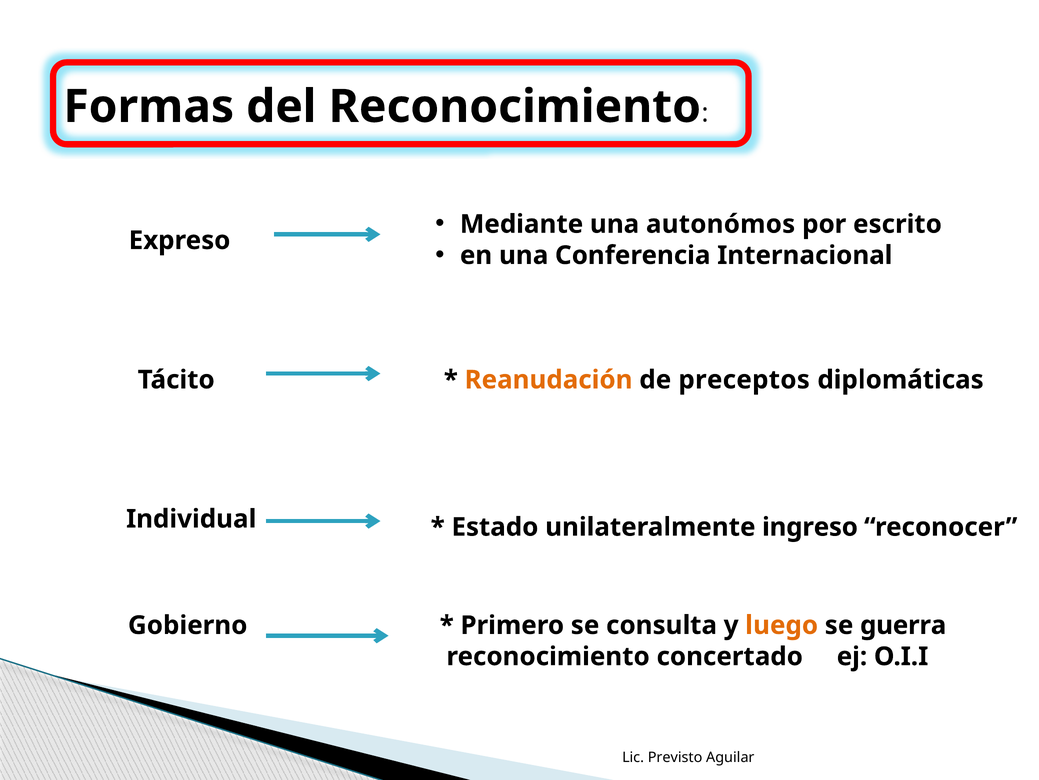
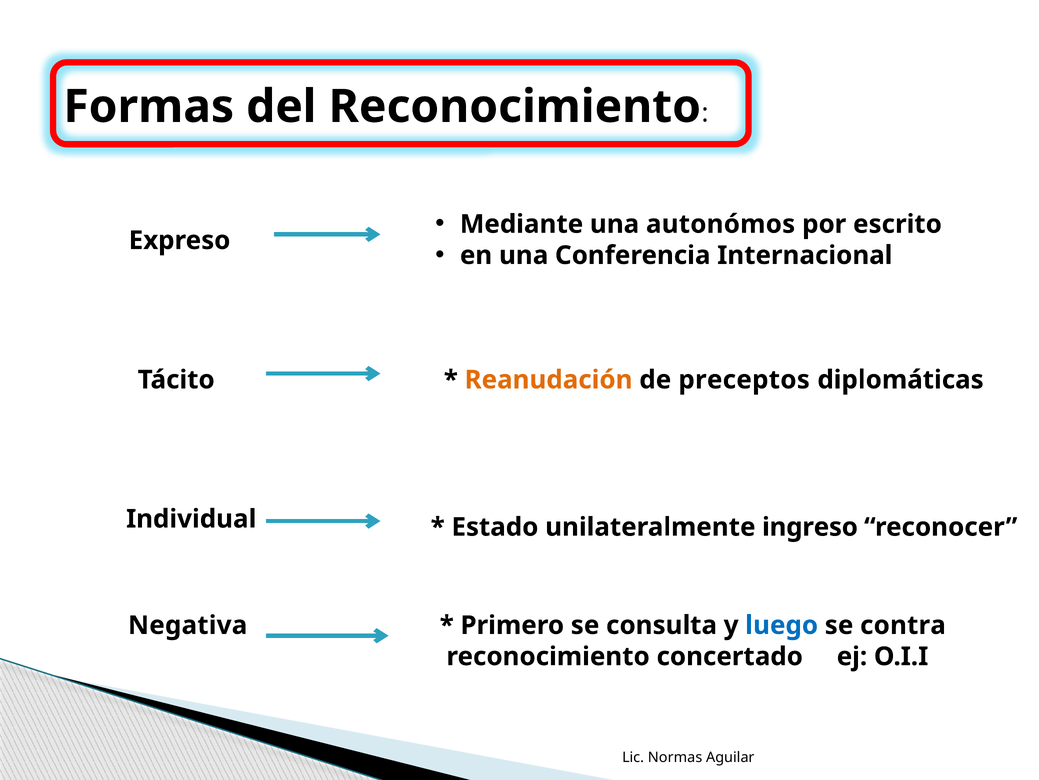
Gobierno: Gobierno -> Negativa
luego colour: orange -> blue
guerra: guerra -> contra
Previsto: Previsto -> Normas
